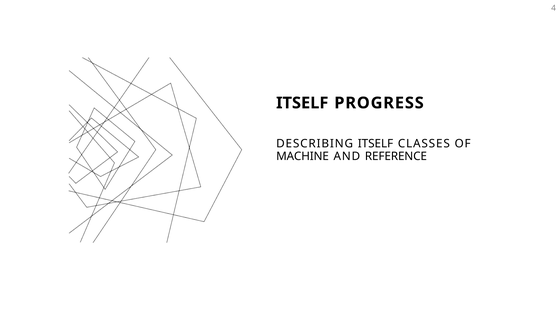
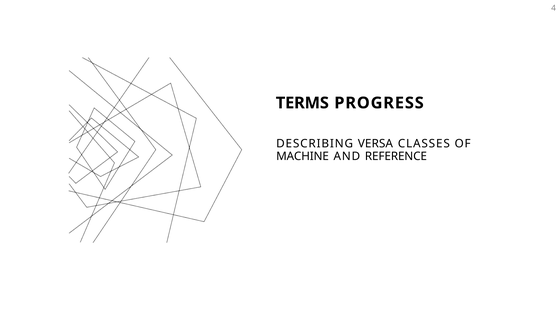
ITSELF at (302, 103): ITSELF -> TERMS
DESCRIBING ITSELF: ITSELF -> VERSA
